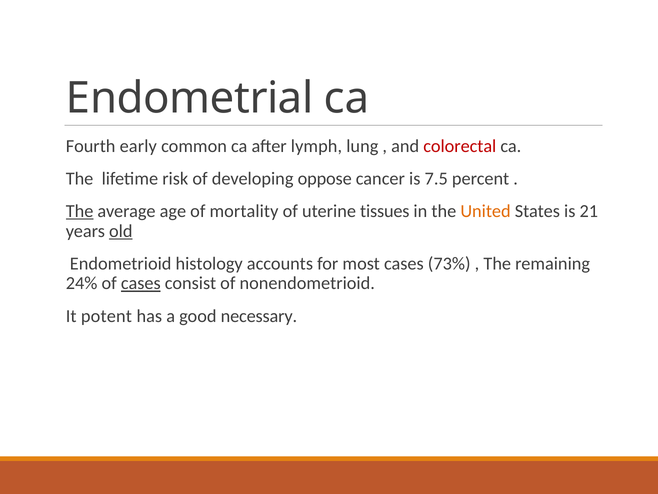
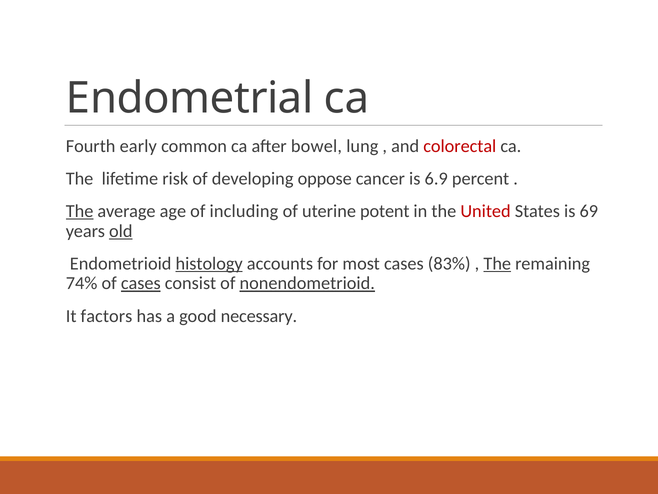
lymph: lymph -> bowel
7.5: 7.5 -> 6.9
mortality: mortality -> including
tissues: tissues -> potent
United colour: orange -> red
21: 21 -> 69
histology underline: none -> present
73%: 73% -> 83%
The at (497, 263) underline: none -> present
24%: 24% -> 74%
nonendometrioid underline: none -> present
potent: potent -> factors
